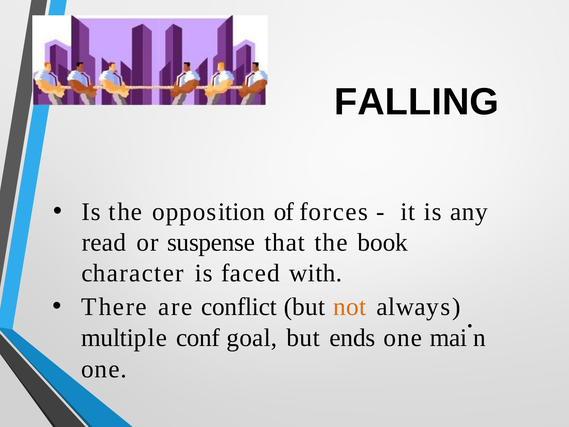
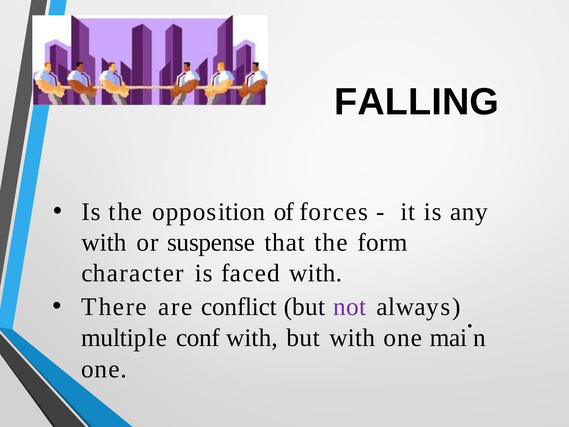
read at (104, 242): read -> with
book: book -> form
not colour: orange -> purple
conf goal: goal -> with
but ends: ends -> with
